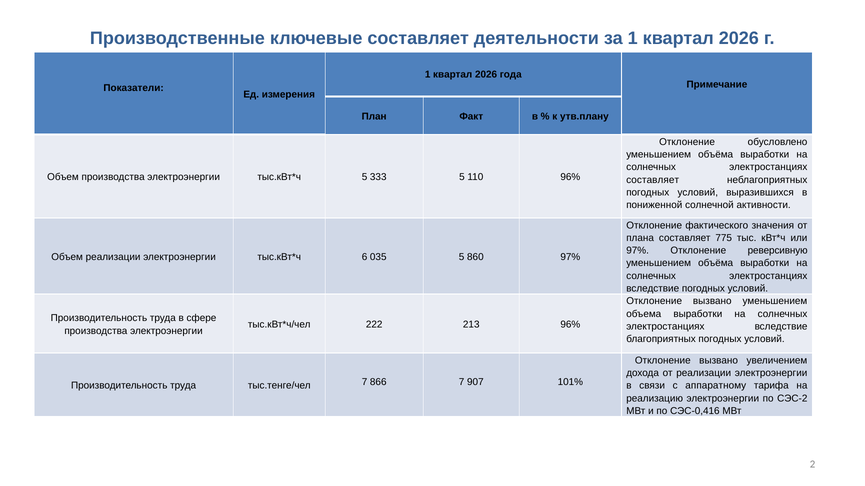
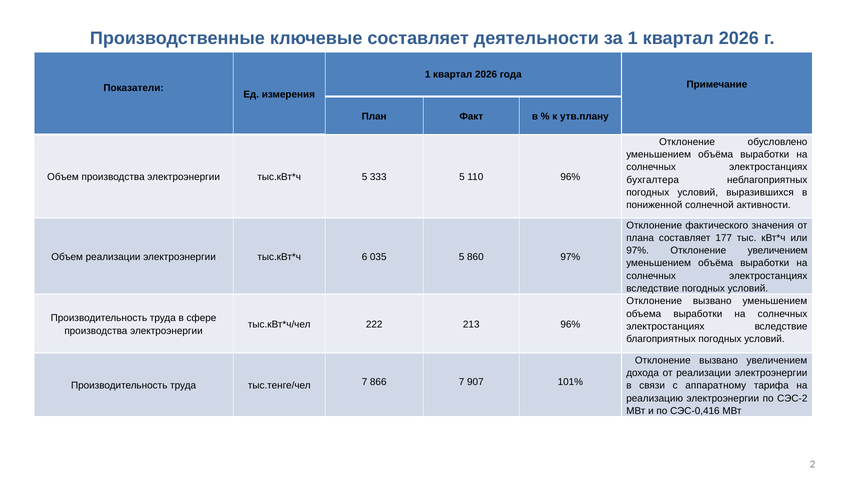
составляет at (653, 180): составляет -> бухгалтера
775: 775 -> 177
Отклонение реверсивную: реверсивную -> увеличением
